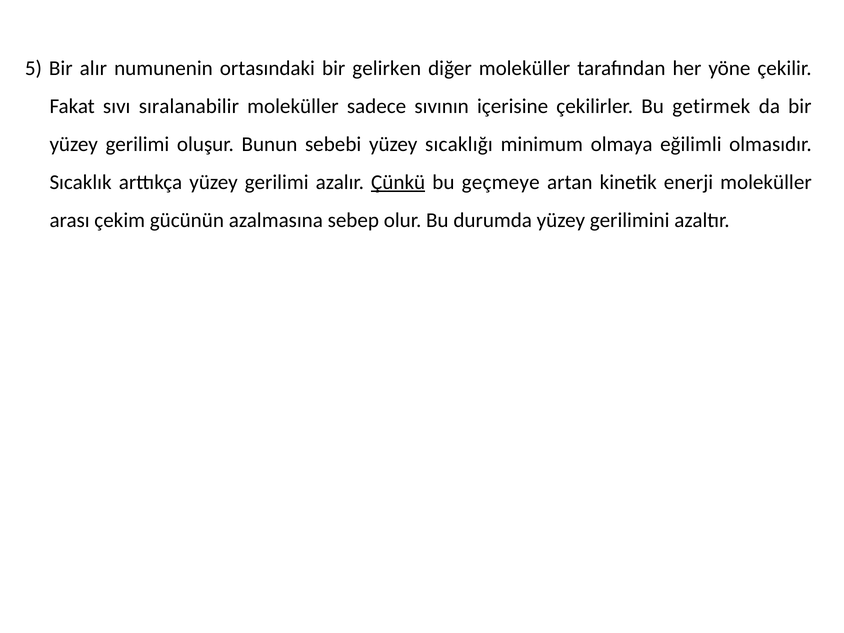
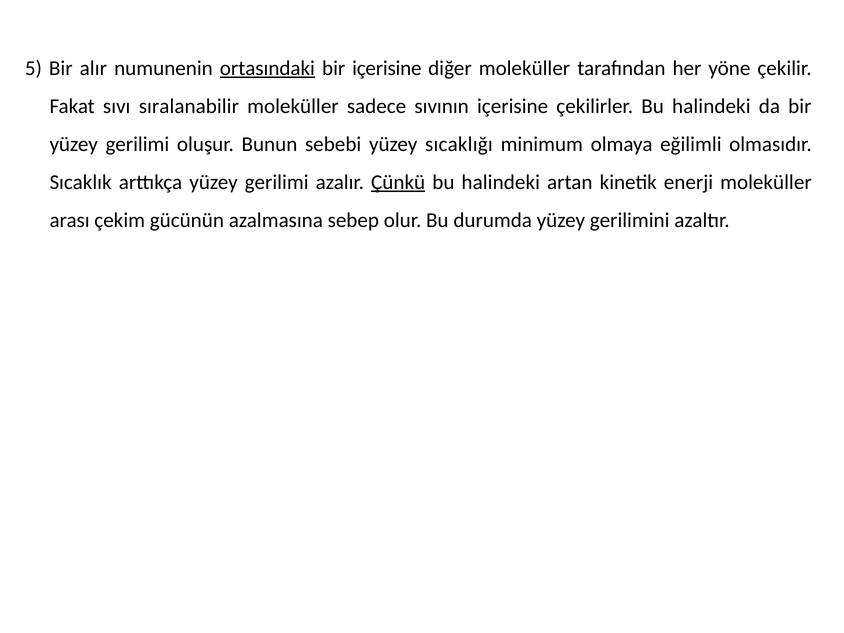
ortasındaki underline: none -> present
bir gelirken: gelirken -> içerisine
çekilirler Bu getirmek: getirmek -> halindeki
geçmeye at (501, 182): geçmeye -> halindeki
